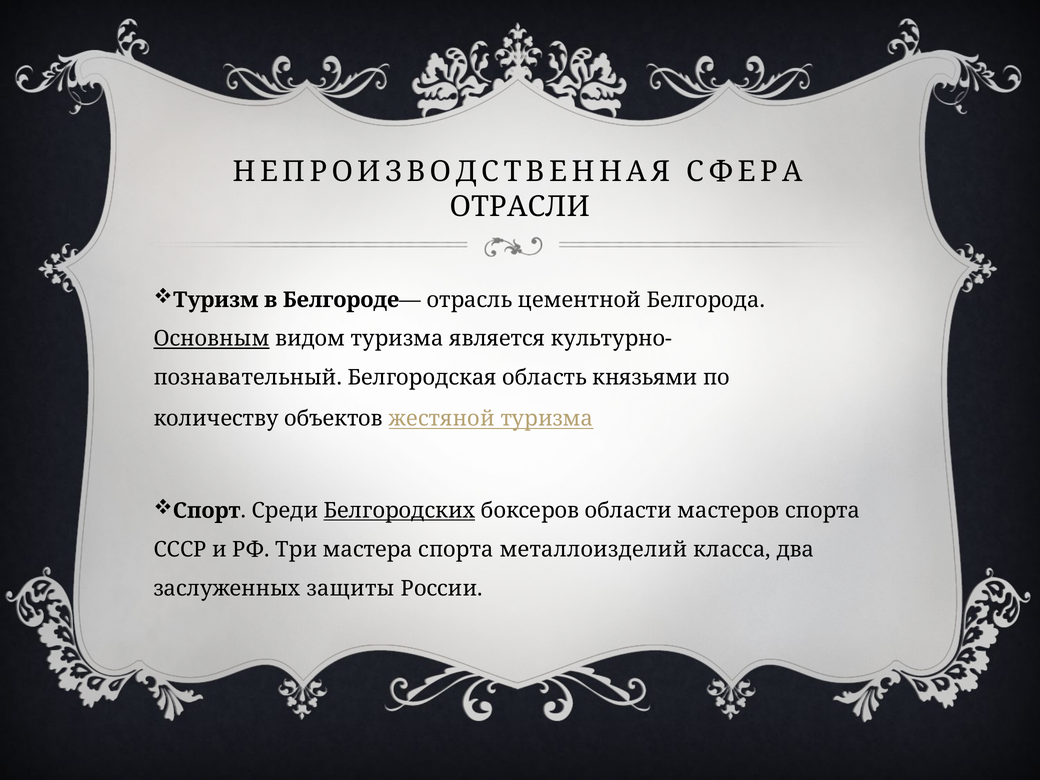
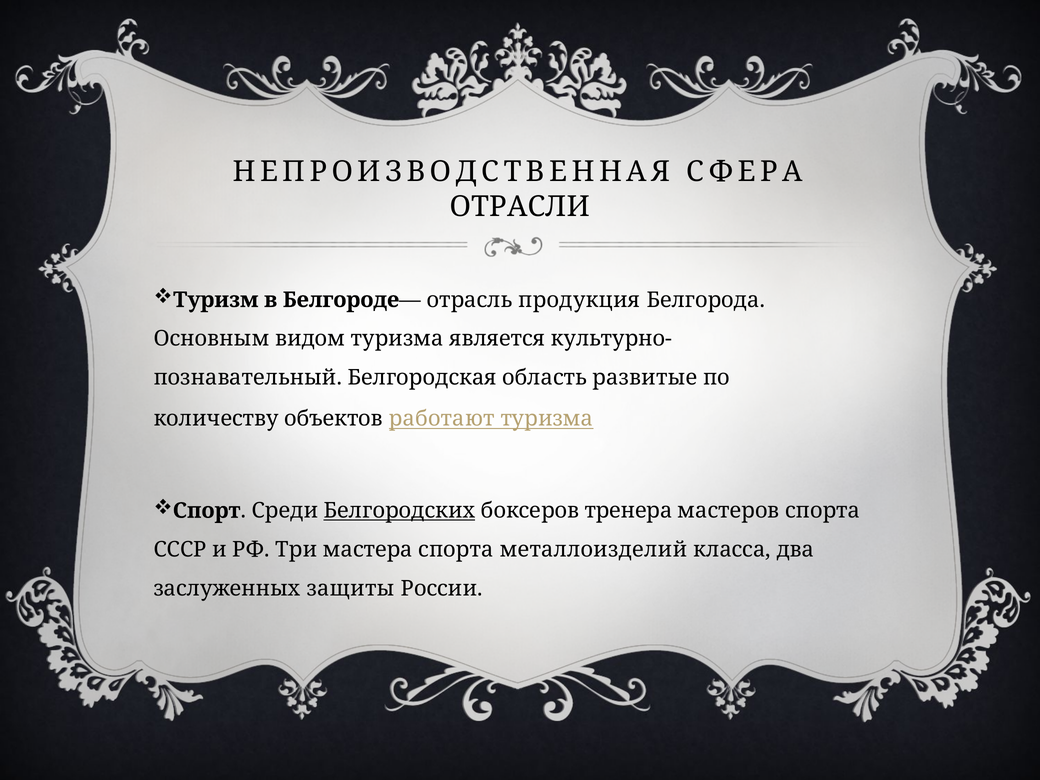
цементной: цементной -> продукция
Основным underline: present -> none
князьями: князьями -> развитые
жестяной: жестяной -> работают
области: области -> тренера
